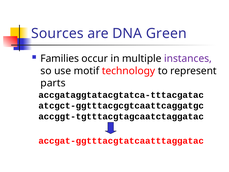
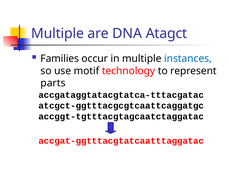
Sources at (57, 33): Sources -> Multiple
Green: Green -> Atagct
instances colour: purple -> blue
